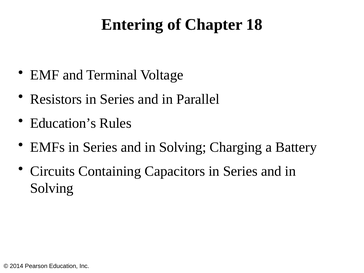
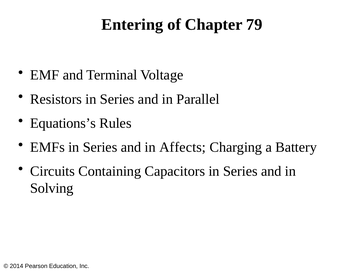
18: 18 -> 79
Education’s: Education’s -> Equations’s
Solving at (183, 147): Solving -> Affects
